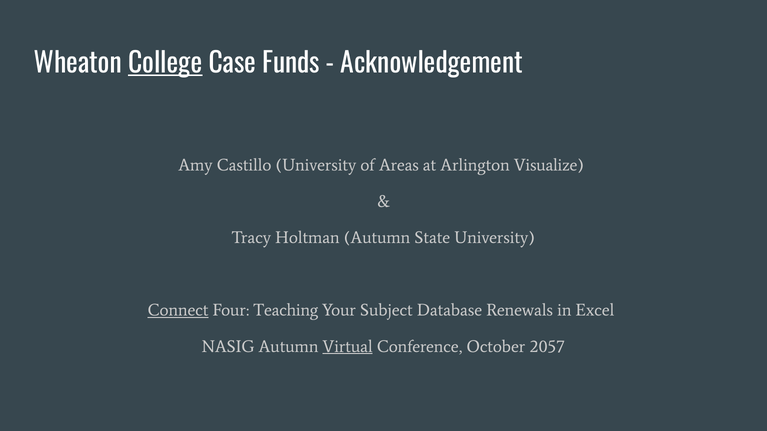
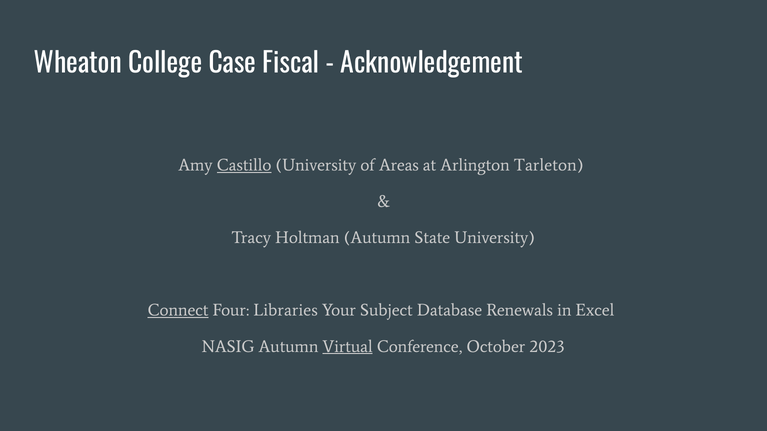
College underline: present -> none
Funds: Funds -> Fiscal
Castillo underline: none -> present
Visualize: Visualize -> Tarleton
Teaching: Teaching -> Libraries
2057: 2057 -> 2023
